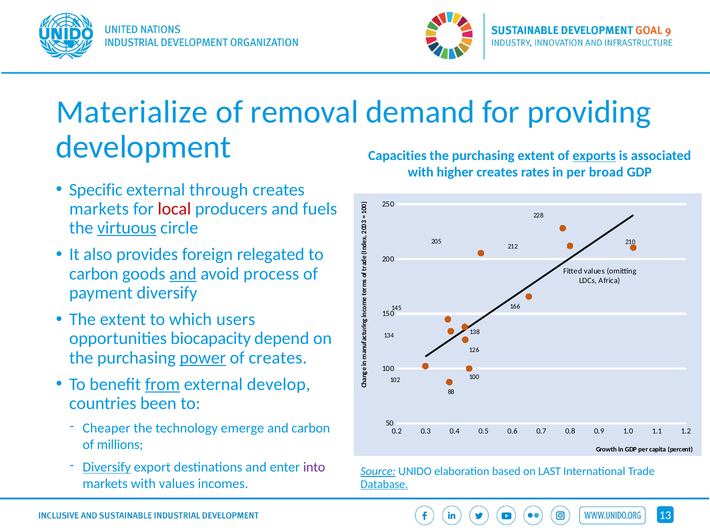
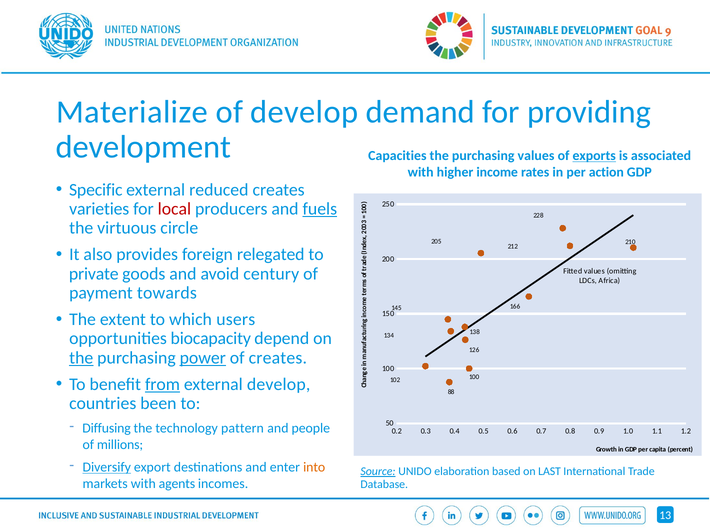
of removal: removal -> develop
purchasing extent: extent -> values
higher creates: creates -> income
broad: broad -> action
through: through -> reduced
markets at (99, 209): markets -> varieties
fuels underline: none -> present
virtuous underline: present -> none
carbon at (94, 274): carbon -> private
and at (183, 274) underline: present -> none
process: process -> century
payment diversify: diversify -> towards
the at (81, 358) underline: none -> present
Cheaper: Cheaper -> Diffusing
emerge: emerge -> pattern
and carbon: carbon -> people
into colour: purple -> orange
with values: values -> agents
Database underline: present -> none
